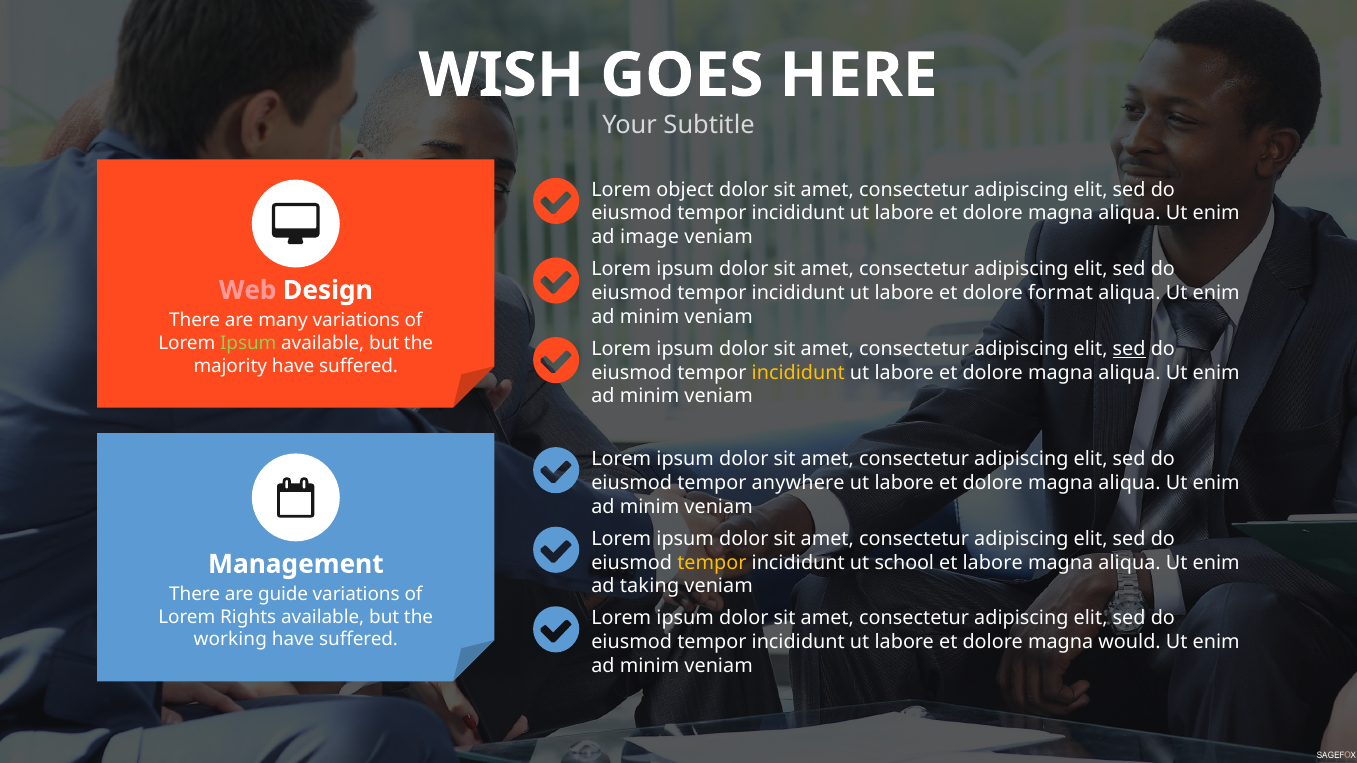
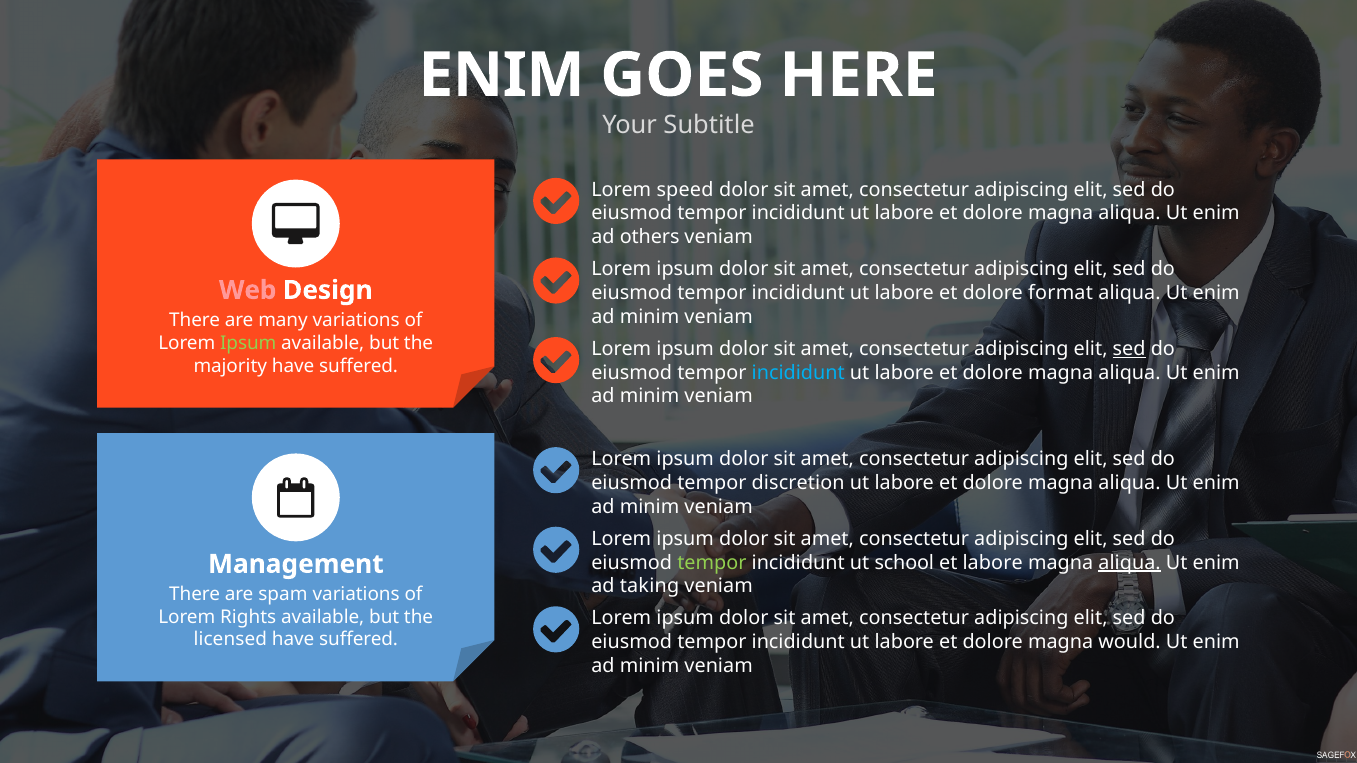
WISH at (501, 75): WISH -> ENIM
object: object -> speed
image: image -> others
incididunt at (798, 373) colour: yellow -> light blue
anywhere: anywhere -> discretion
tempor at (712, 563) colour: yellow -> light green
aliqua at (1130, 563) underline: none -> present
guide: guide -> spam
working: working -> licensed
